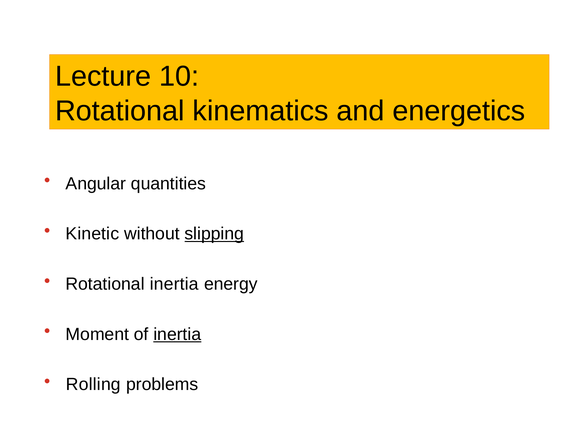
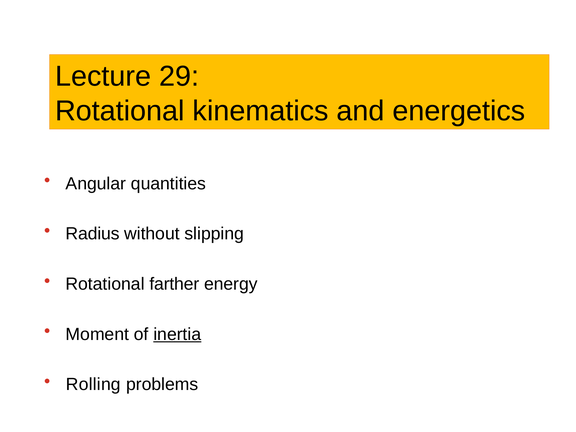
10: 10 -> 29
Kinetic: Kinetic -> Radius
slipping underline: present -> none
Rotational inertia: inertia -> farther
